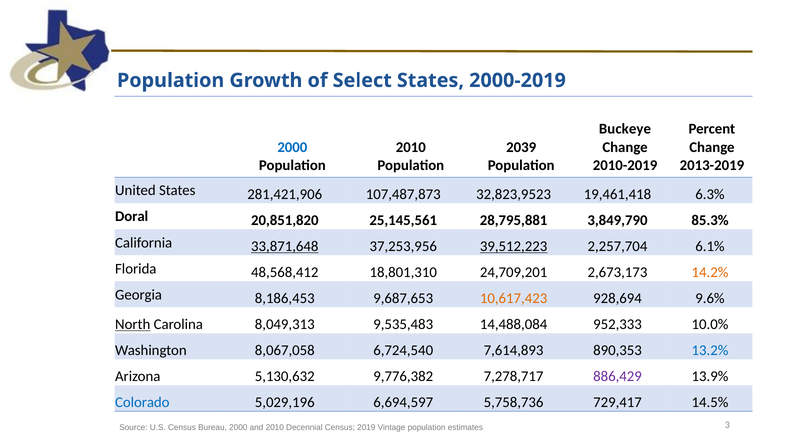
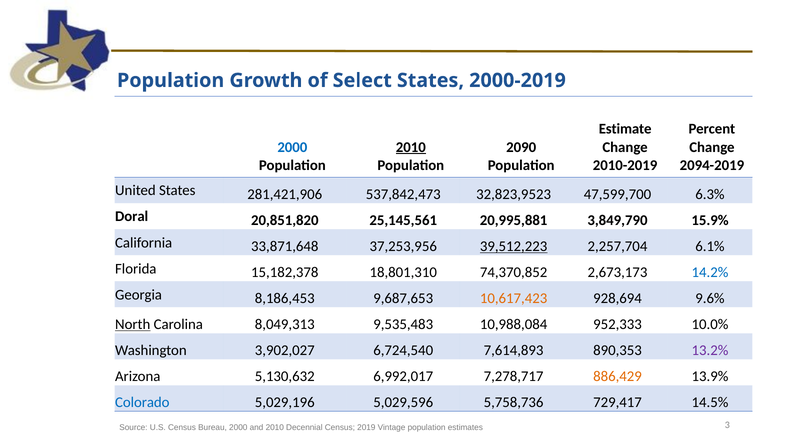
Buckeye: Buckeye -> Estimate
2010 at (411, 147) underline: none -> present
2039: 2039 -> 2090
2013-2019: 2013-2019 -> 2094-2019
107,487,873: 107,487,873 -> 537,842,473
19,461,418: 19,461,418 -> 47,599,700
28,795,881: 28,795,881 -> 20,995,881
85.3%: 85.3% -> 15.9%
33,871,648 underline: present -> none
48,568,412: 48,568,412 -> 15,182,378
24,709,201: 24,709,201 -> 74,370,852
14.2% colour: orange -> blue
14,488,084: 14,488,084 -> 10,988,084
8,067,058: 8,067,058 -> 3,902,027
13.2% colour: blue -> purple
9,776,382: 9,776,382 -> 6,992,017
886,429 colour: purple -> orange
6,694,597: 6,694,597 -> 5,029,596
